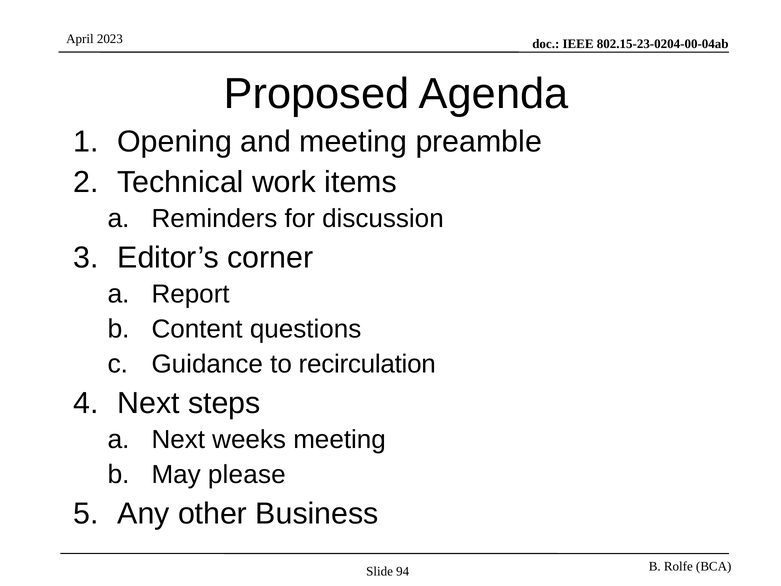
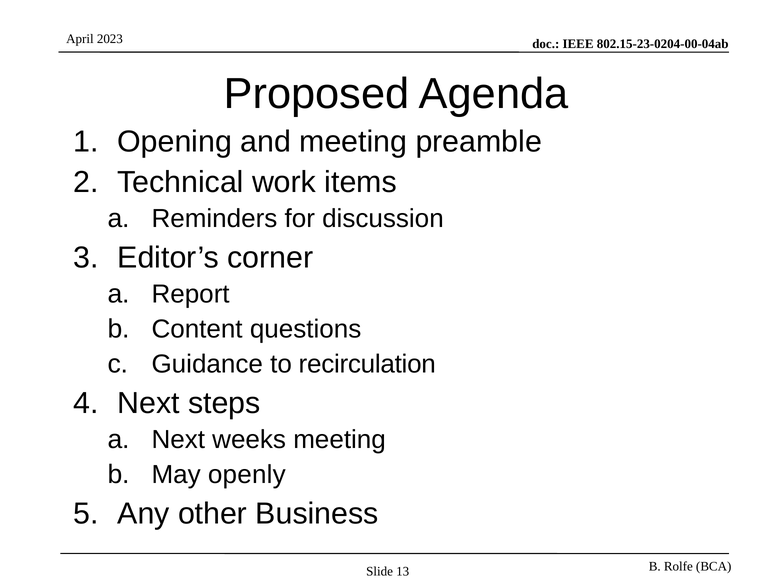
please: please -> openly
94: 94 -> 13
